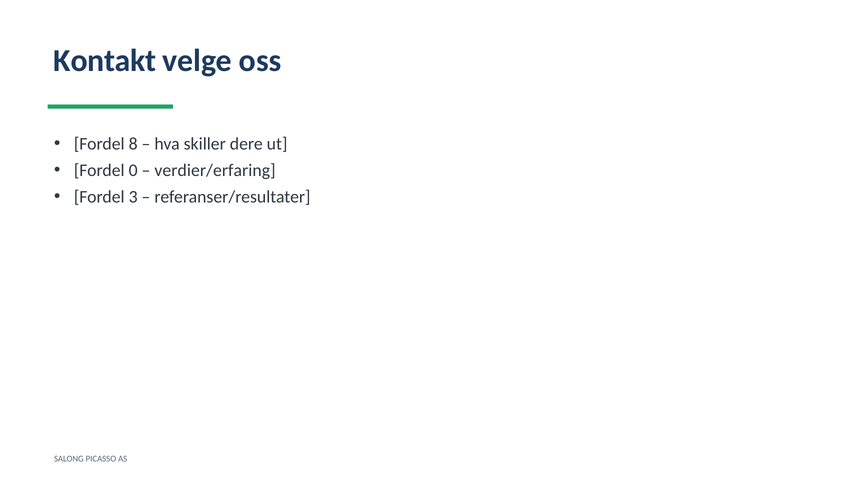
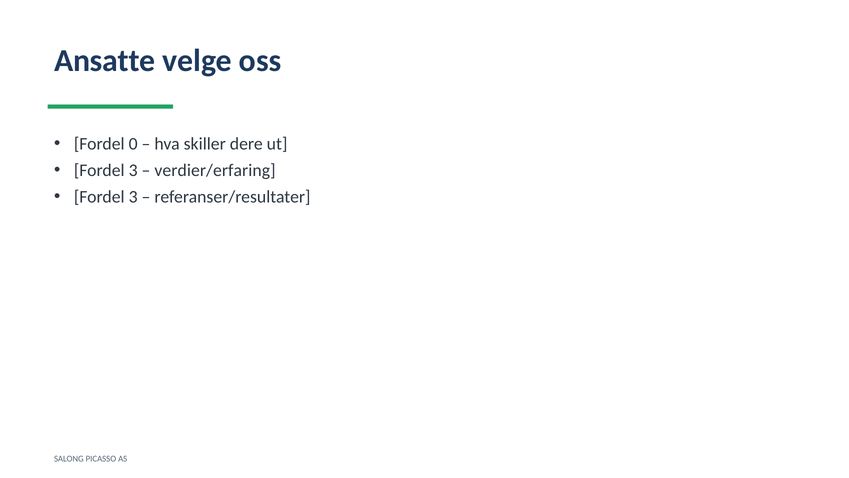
Kontakt: Kontakt -> Ansatte
8: 8 -> 0
0 at (133, 170): 0 -> 3
